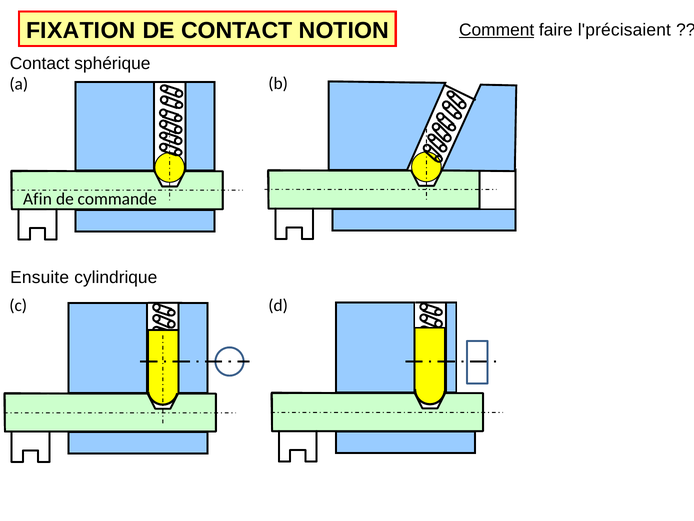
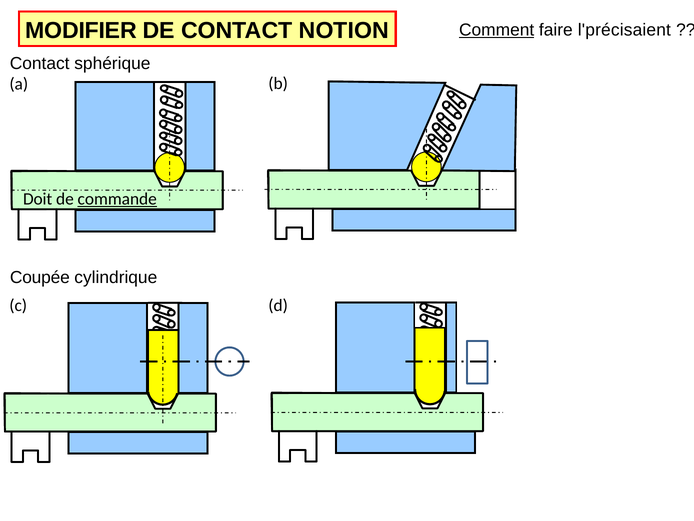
FIXATION: FIXATION -> MODIFIER
Afin: Afin -> Doit
commande underline: none -> present
Ensuite: Ensuite -> Coupée
